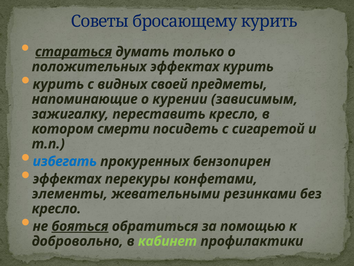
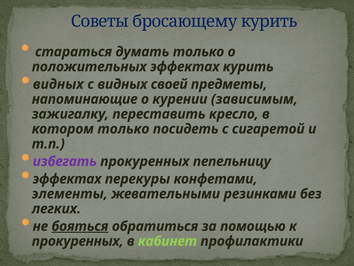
стараться underline: present -> none
курить at (58, 84): курить -> видных
котором смерти: смерти -> только
избегать colour: blue -> purple
бензопирен: бензопирен -> пепельницу
кресло at (56, 208): кресло -> легких
добровольно at (78, 241): добровольно -> прокуренных
